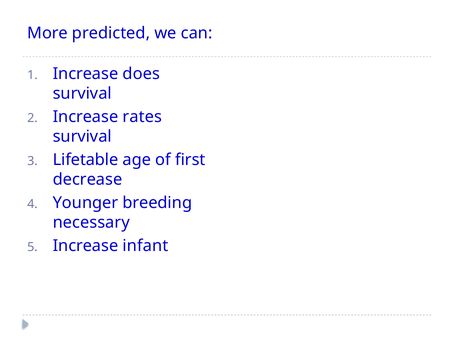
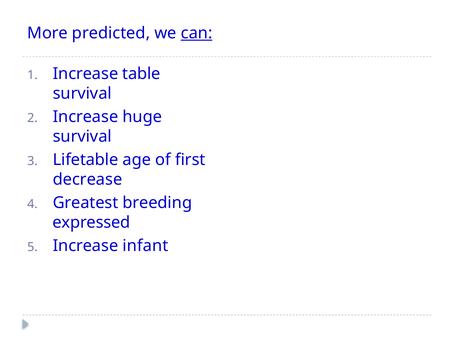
can underline: none -> present
does: does -> table
rates: rates -> huge
Younger: Younger -> Greatest
necessary: necessary -> expressed
